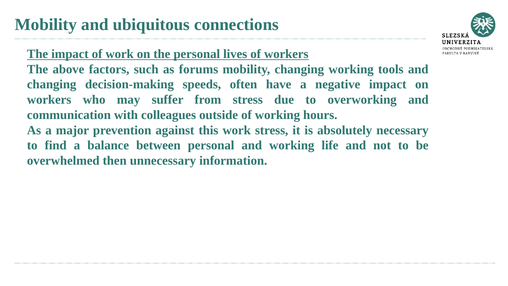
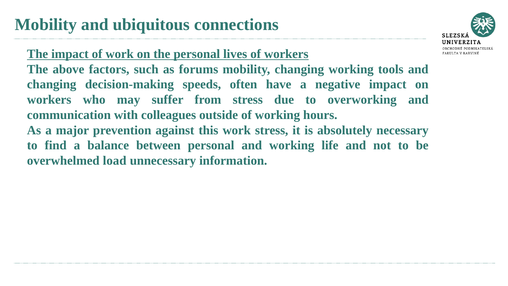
then: then -> load
